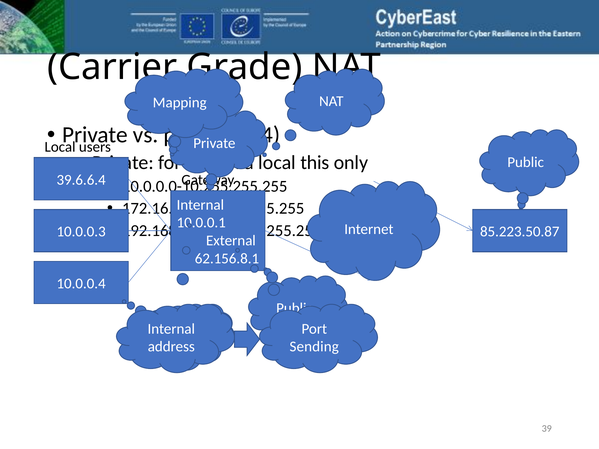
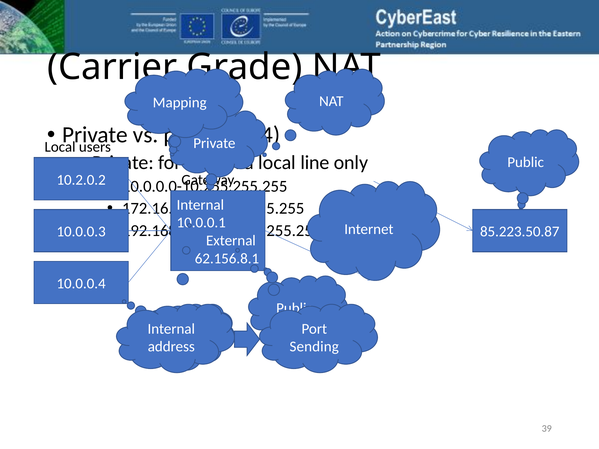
this: this -> line
39.6.6.4: 39.6.6.4 -> 10.2.0.2
